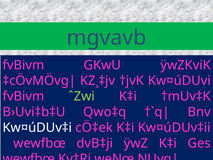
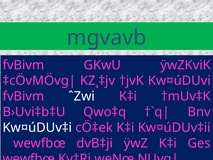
ˆZwi colour: light green -> white
